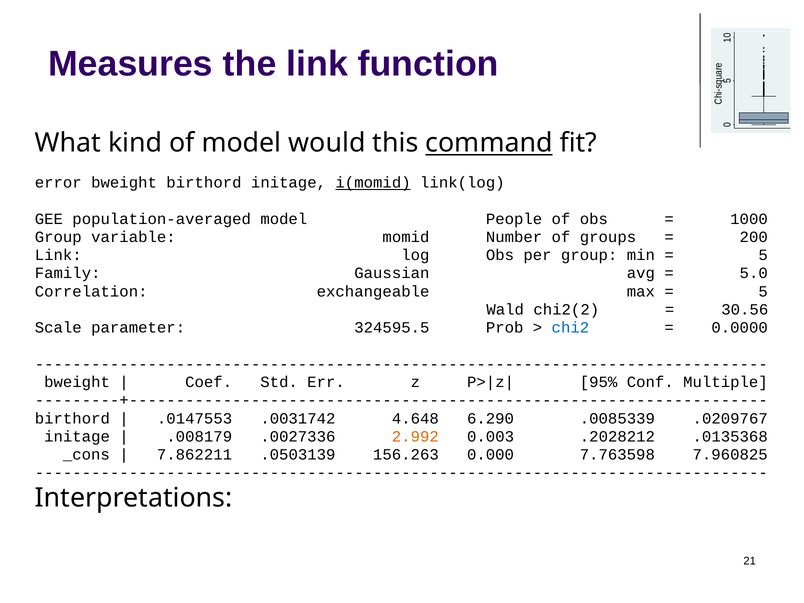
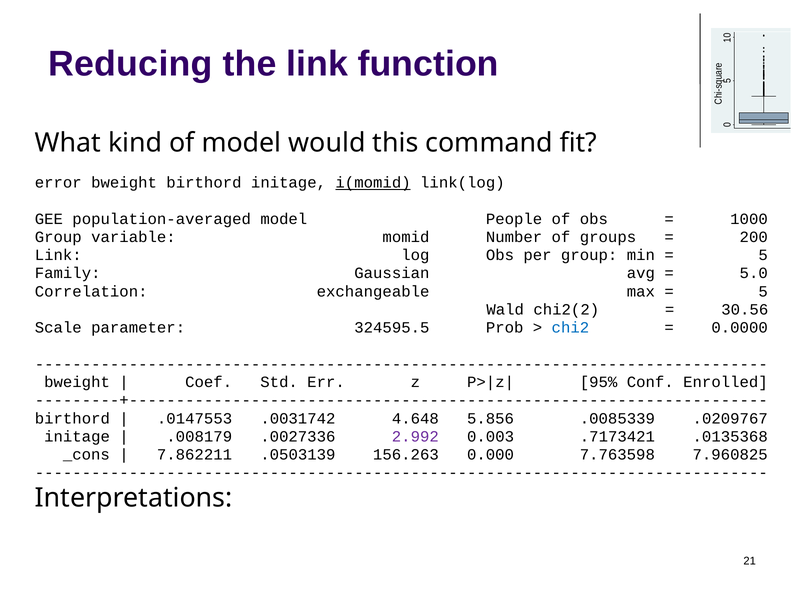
Measures: Measures -> Reducing
command underline: present -> none
Multiple: Multiple -> Enrolled
6.290: 6.290 -> 5.856
2.992 colour: orange -> purple
.2028212: .2028212 -> .7173421
